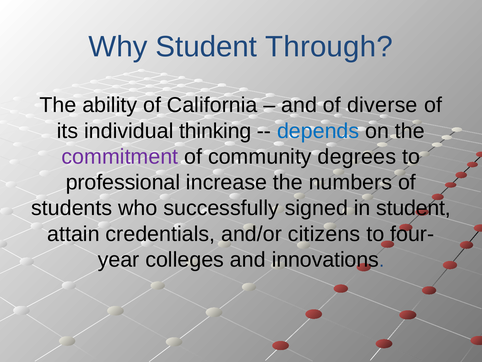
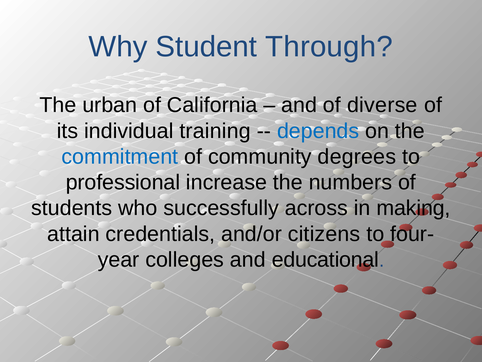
ability: ability -> urban
thinking: thinking -> training
commitment colour: purple -> blue
signed: signed -> across
in student: student -> making
innovations: innovations -> educational
